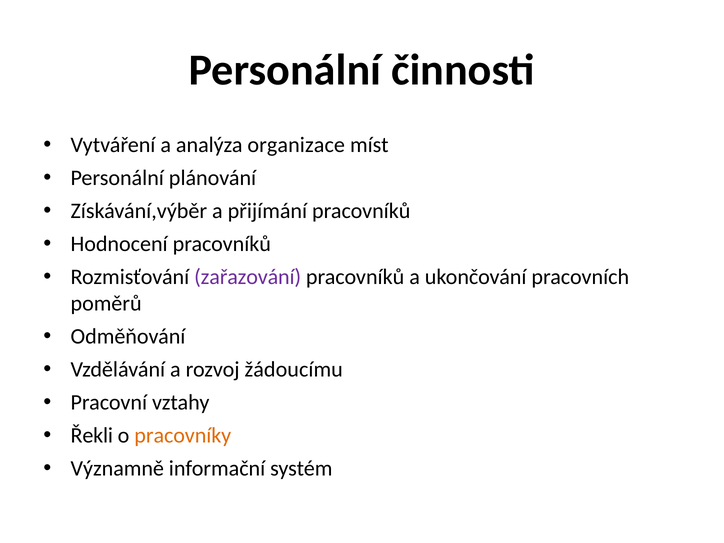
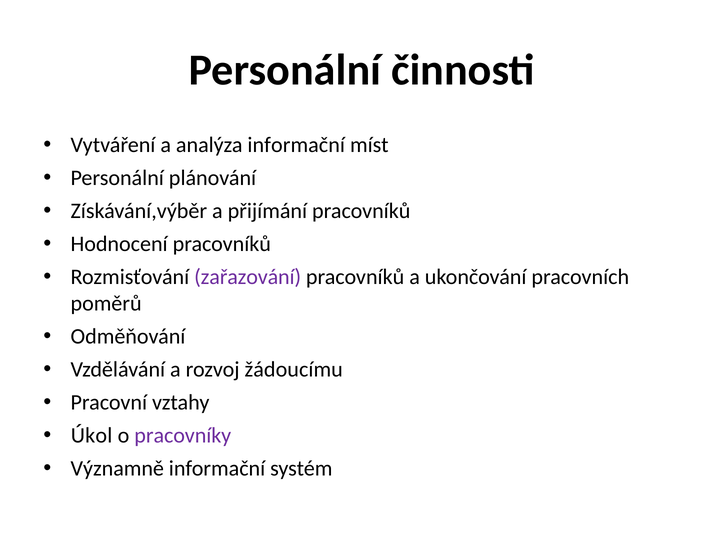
analýza organizace: organizace -> informační
Řekli: Řekli -> Úkol
pracovníky colour: orange -> purple
